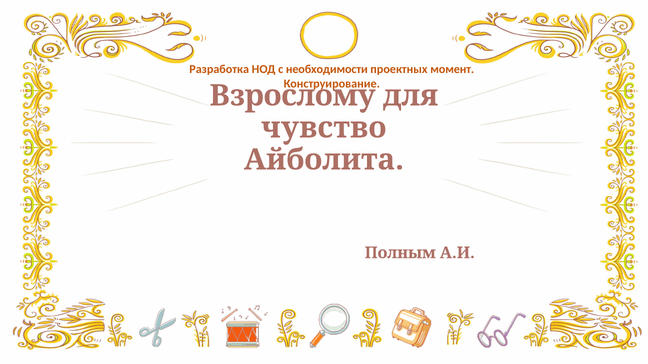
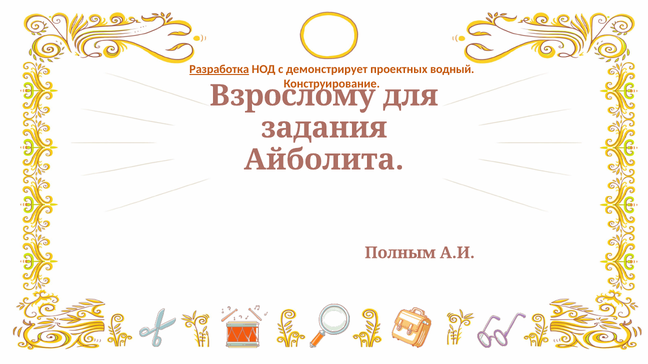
Разработка underline: none -> present
необходимости: необходимости -> демонстрирует
момент: момент -> водный
чувство: чувство -> задания
